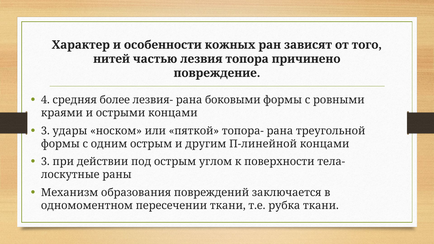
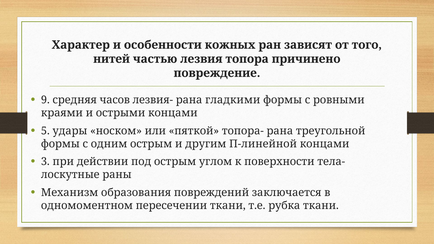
4: 4 -> 9
более: более -> часов
боковыми: боковыми -> гладкими
3 at (45, 131): 3 -> 5
